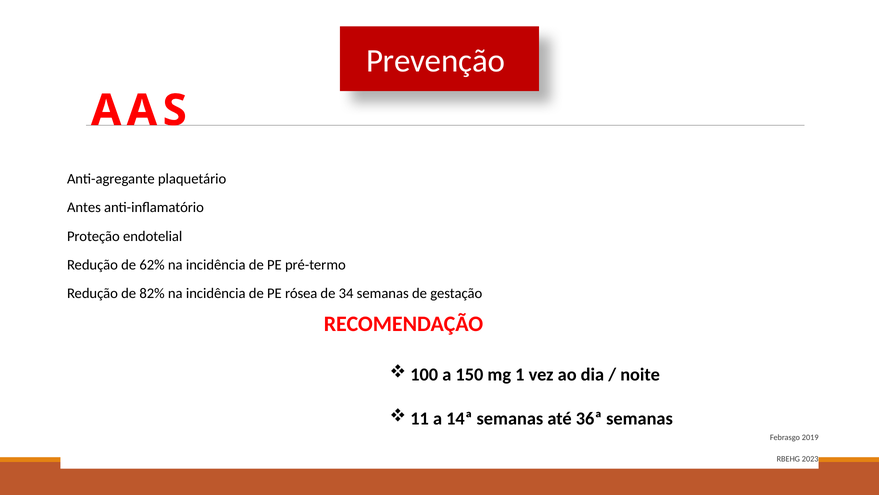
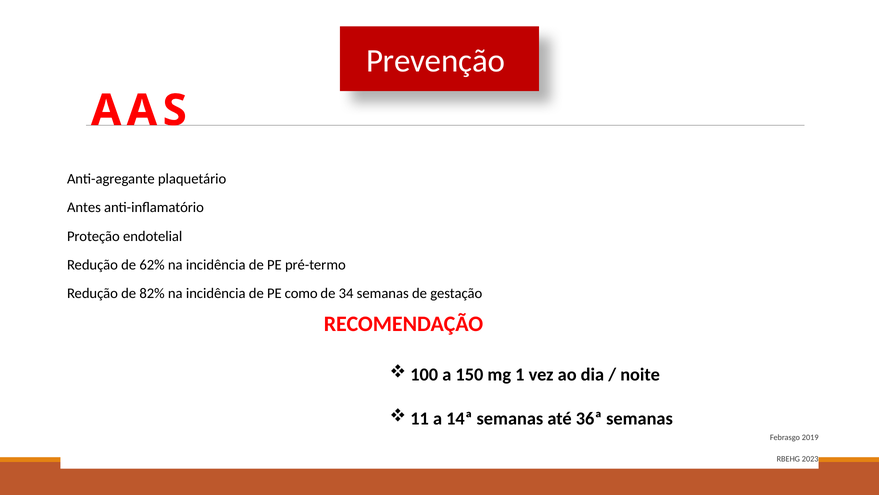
rósea: rósea -> como
